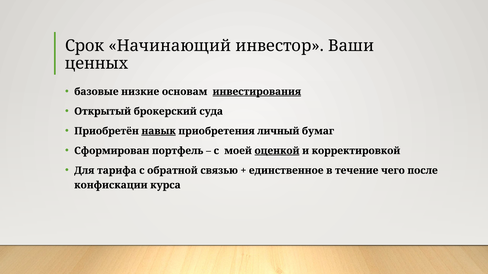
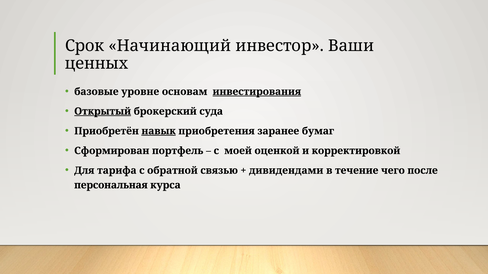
низкие: низкие -> уровне
Открытый underline: none -> present
личный: личный -> заранее
оценкой underline: present -> none
единственное: единственное -> дивидендами
конфискации: конфискации -> персональная
